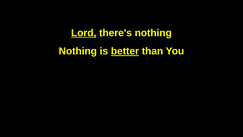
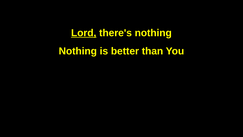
better underline: present -> none
